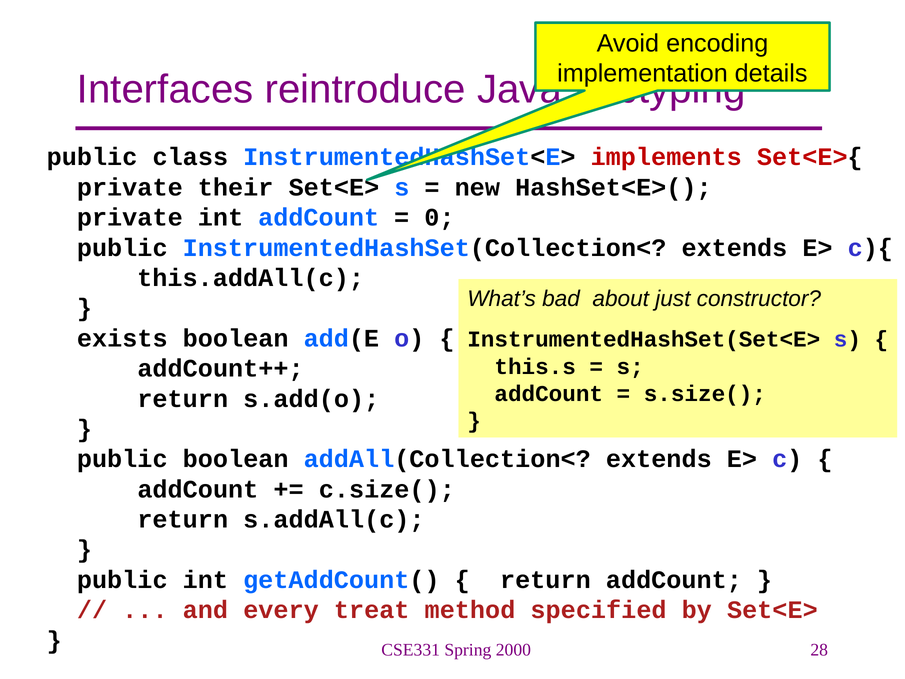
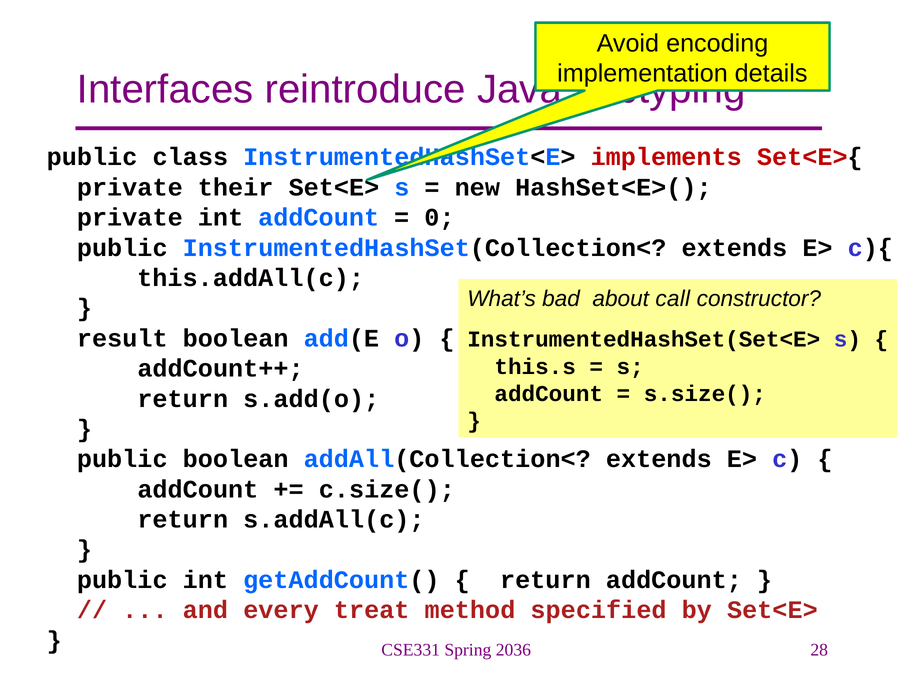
just: just -> call
exists: exists -> result
2000: 2000 -> 2036
